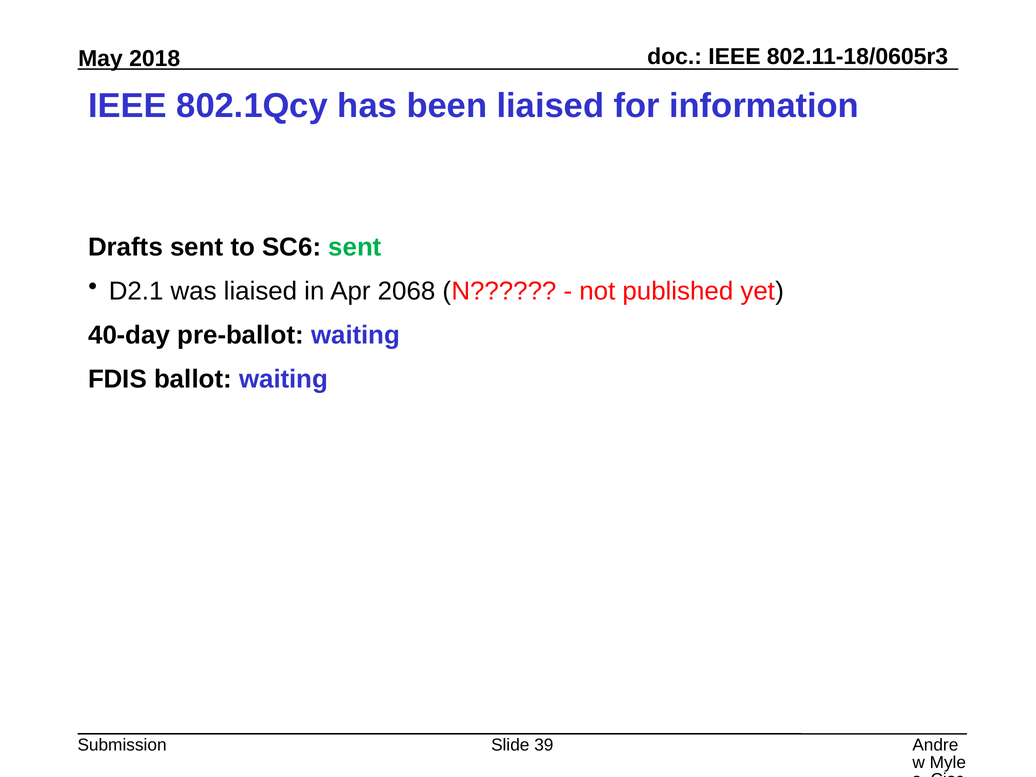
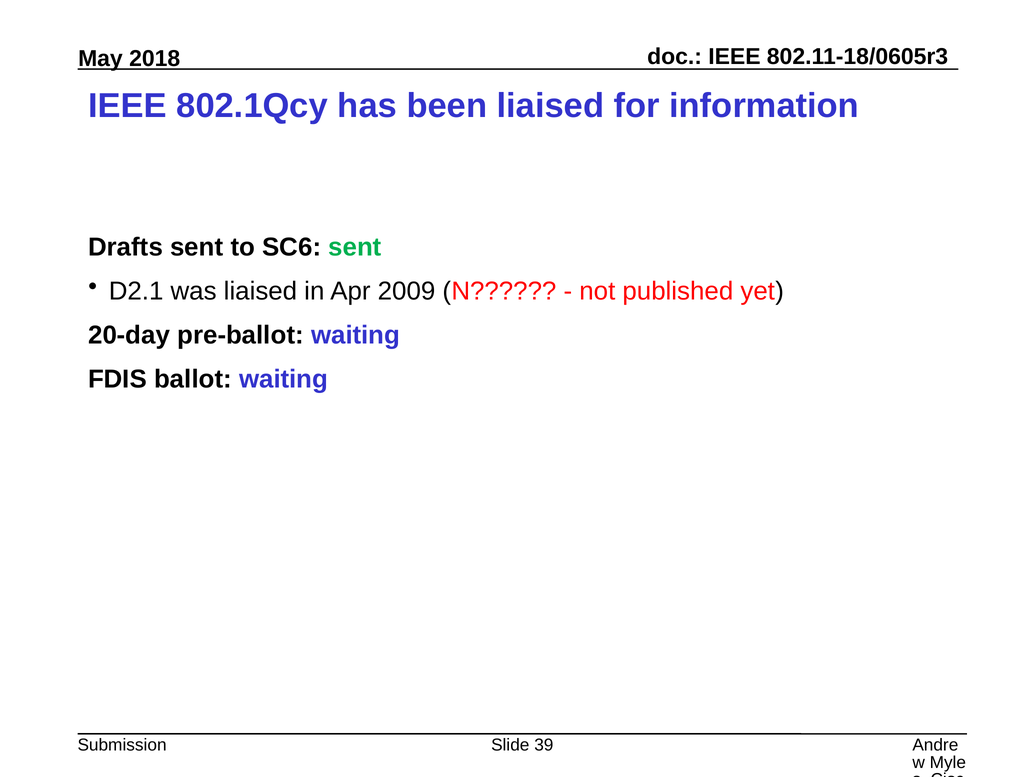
2068: 2068 -> 2009
40-day: 40-day -> 20-day
